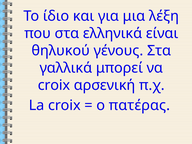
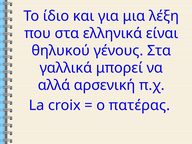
croix at (54, 85): croix -> αλλά
